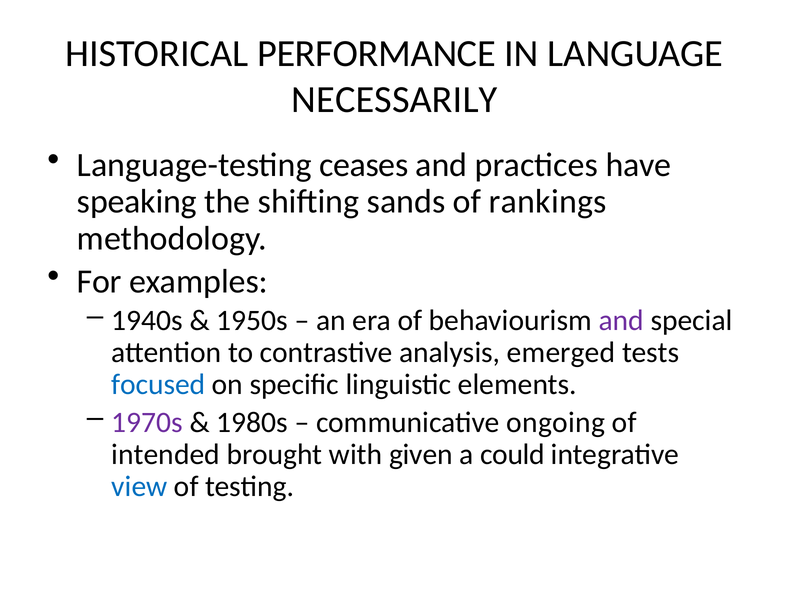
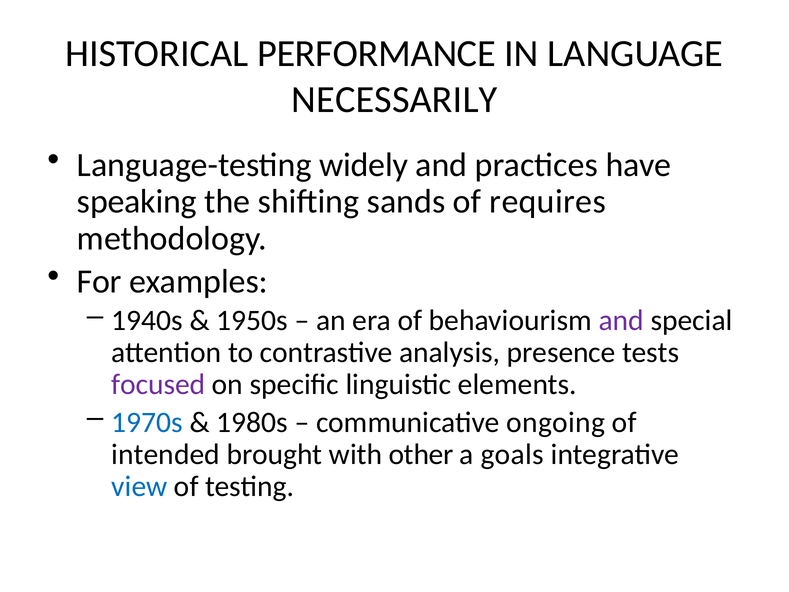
ceases: ceases -> widely
rankings: rankings -> requires
emerged: emerged -> presence
focused colour: blue -> purple
1970s colour: purple -> blue
given: given -> other
could: could -> goals
